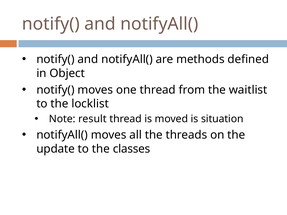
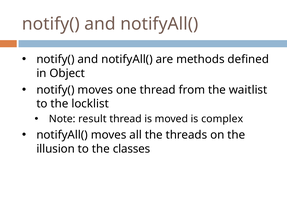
situation: situation -> complex
update: update -> illusion
